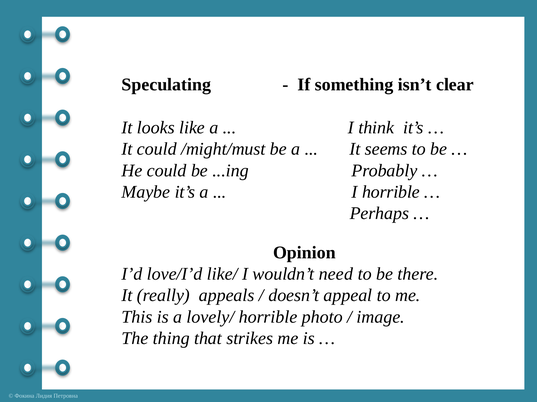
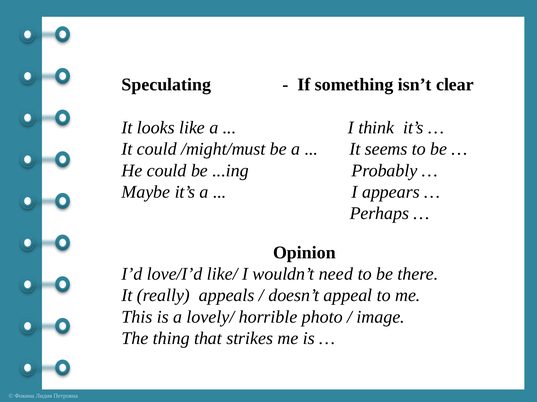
I horrible: horrible -> appears
